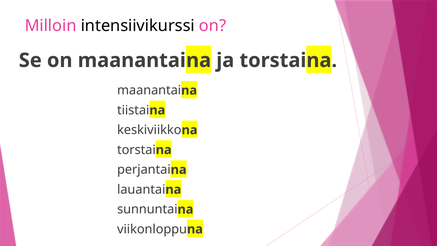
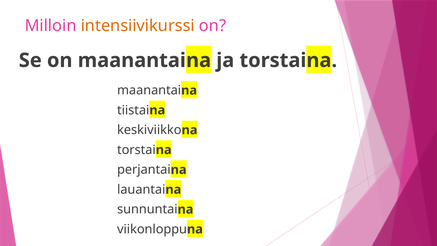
intensiivikurssi colour: black -> orange
